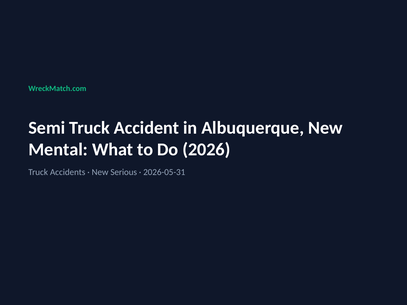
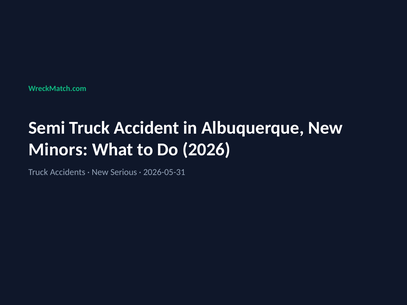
Mental: Mental -> Minors
